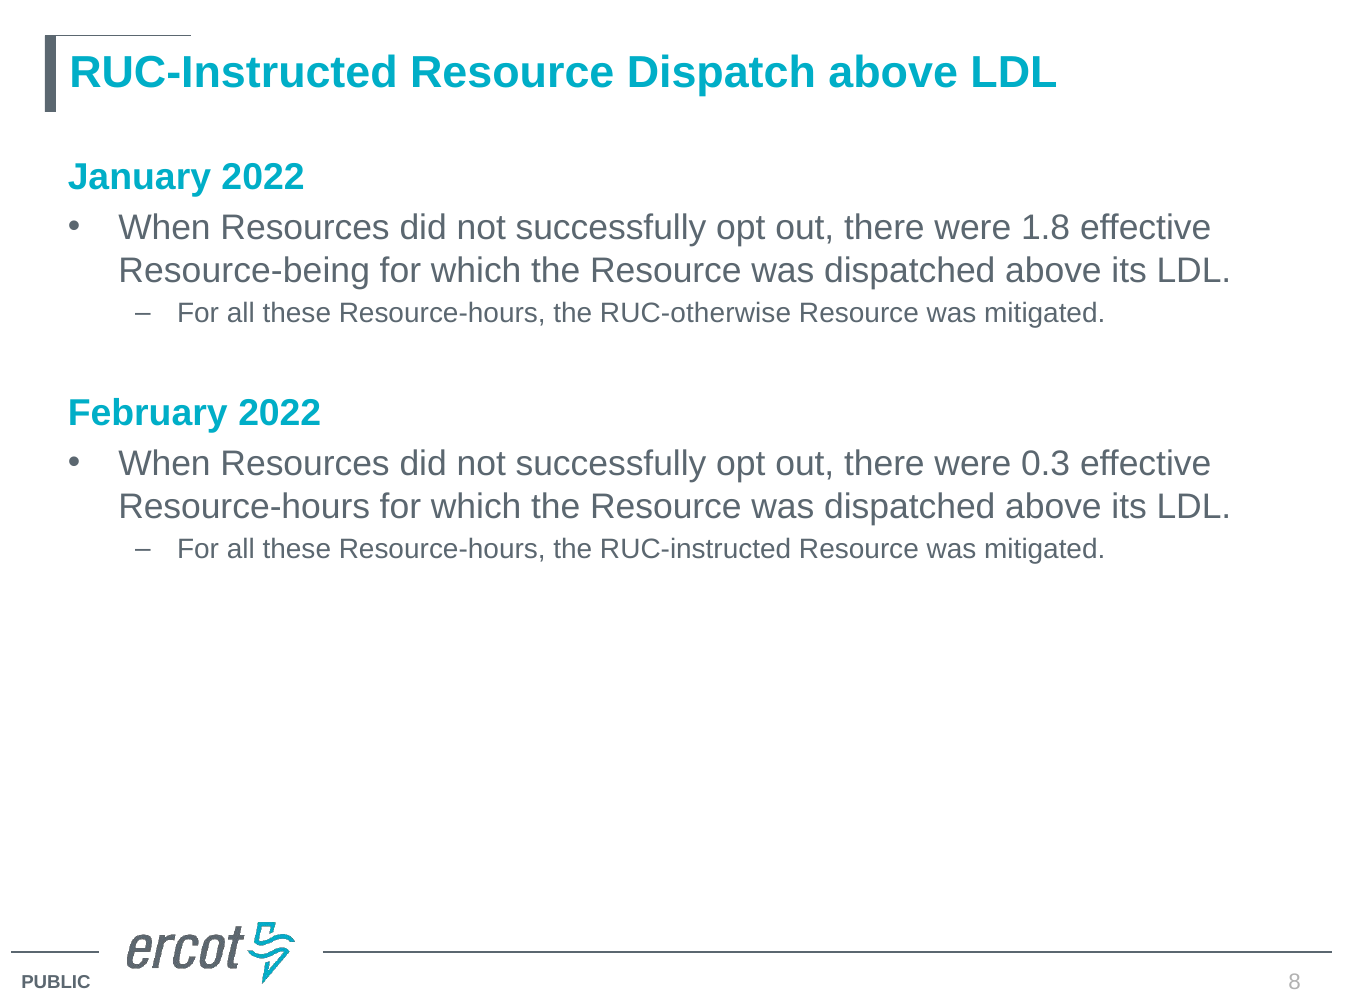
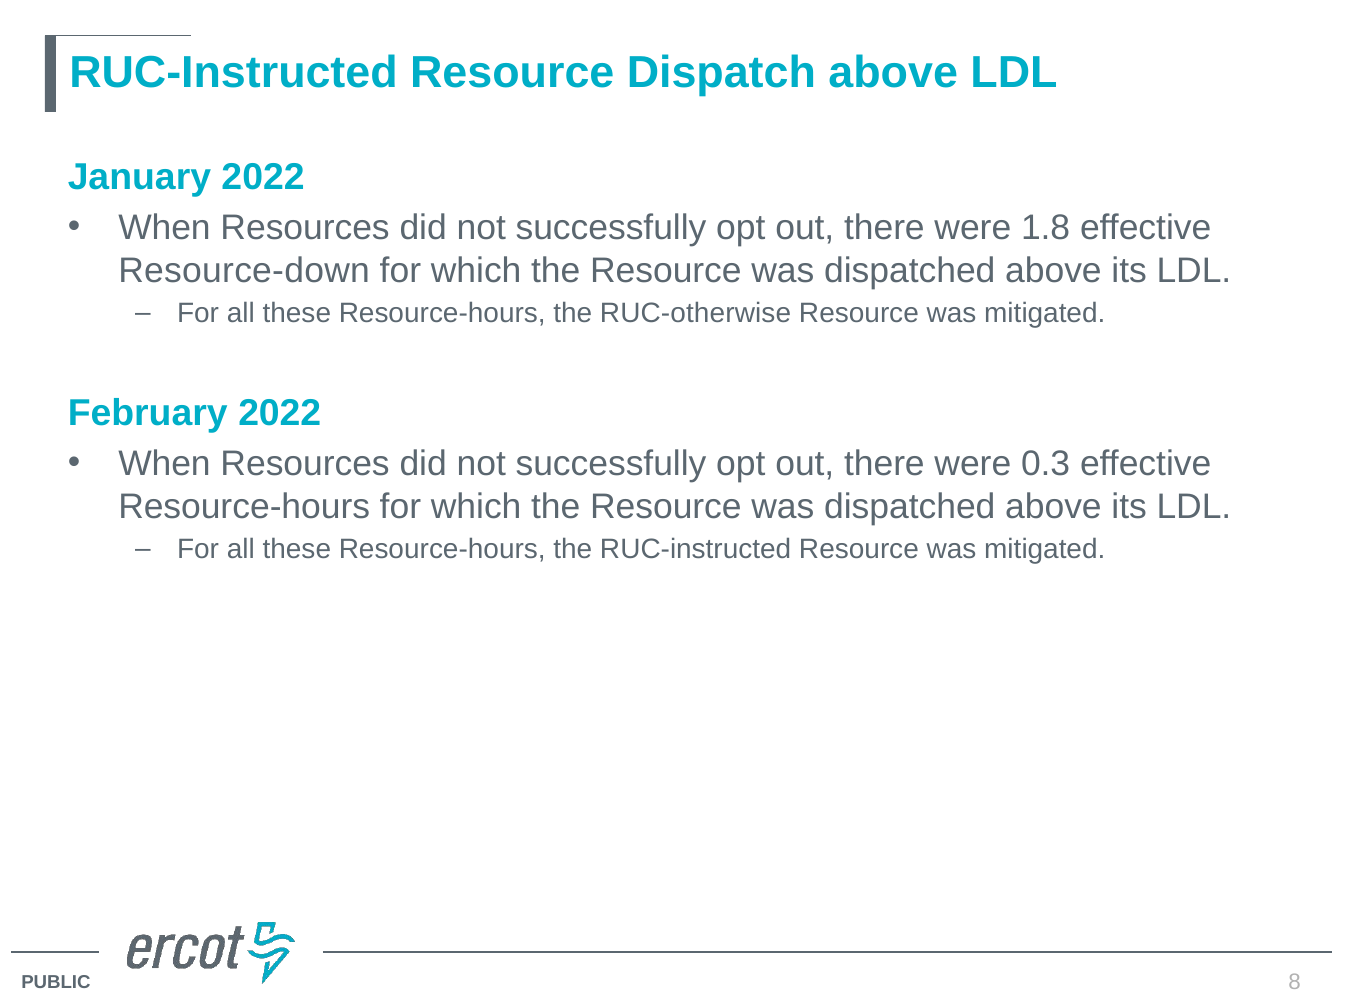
Resource-being: Resource-being -> Resource-down
